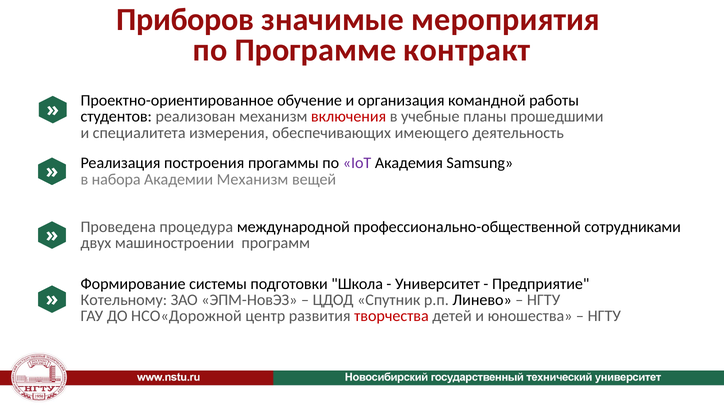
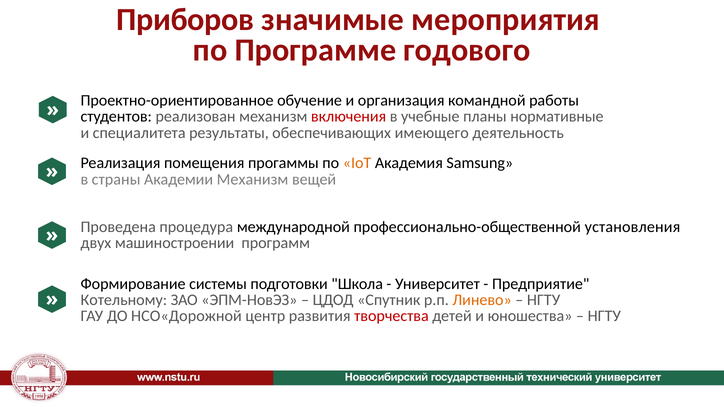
контракт: контракт -> годового
прошедшими: прошедшими -> нормативные
измерения: измерения -> результаты
построения: построения -> помещения
IoT colour: purple -> orange
набора: набора -> страны
сотрудниками: сотрудниками -> установления
Линево colour: black -> orange
